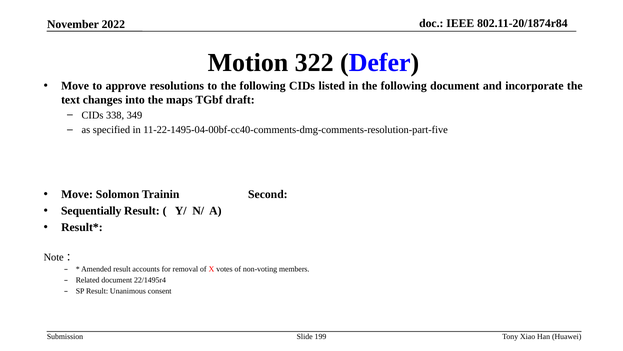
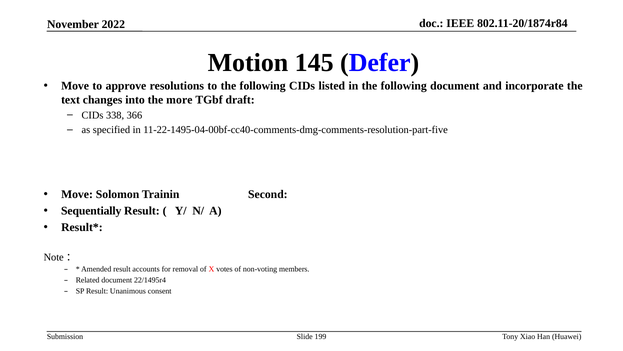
322: 322 -> 145
maps: maps -> more
349: 349 -> 366
